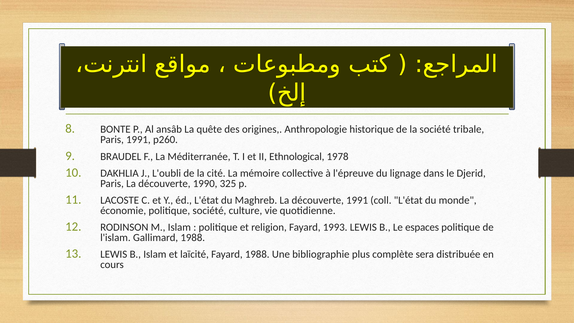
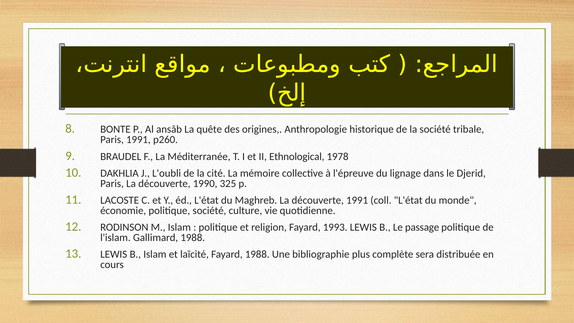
espaces: espaces -> passage
